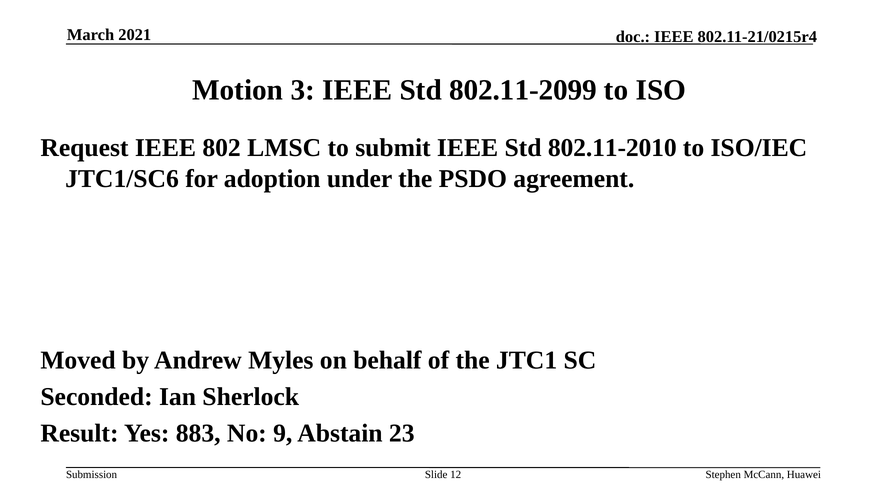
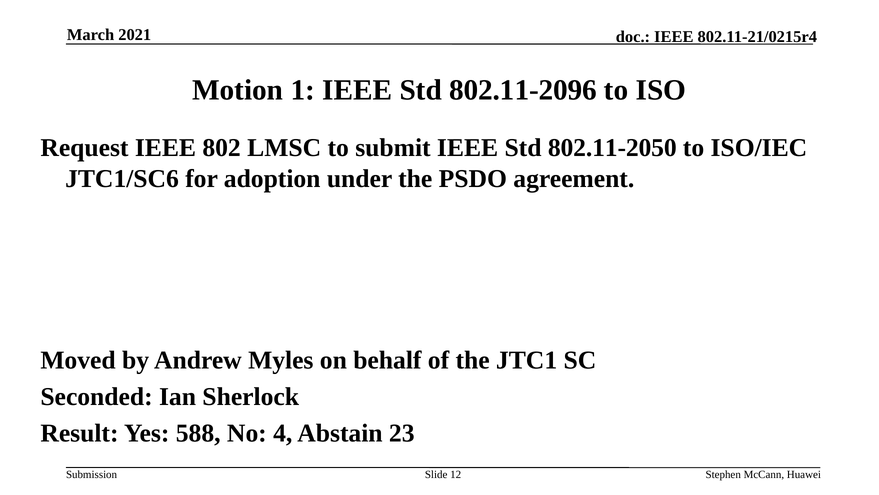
3: 3 -> 1
802.11-2099: 802.11-2099 -> 802.11-2096
802.11-2010: 802.11-2010 -> 802.11-2050
883: 883 -> 588
9: 9 -> 4
